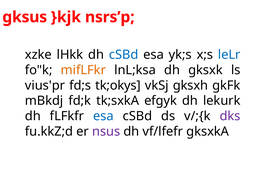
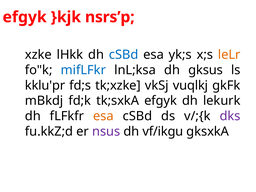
gksus at (25, 17): gksus -> efgyk
leLr colour: blue -> orange
mifLFkr colour: orange -> blue
gksxk: gksxk -> gksus
vius'pr: vius'pr -> kklu'pr
tk;okys: tk;okys -> tk;xzke
gksxh: gksxh -> vuqlkj
esa at (103, 116) colour: blue -> orange
vf/lfefr: vf/lfefr -> vf/ikgu
